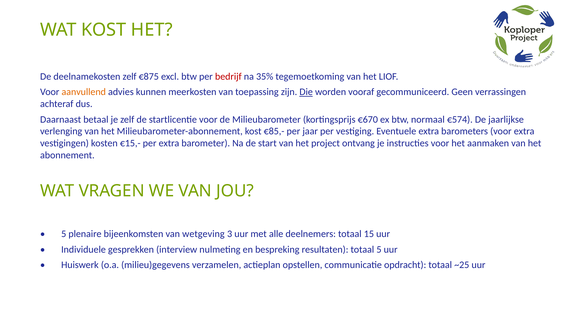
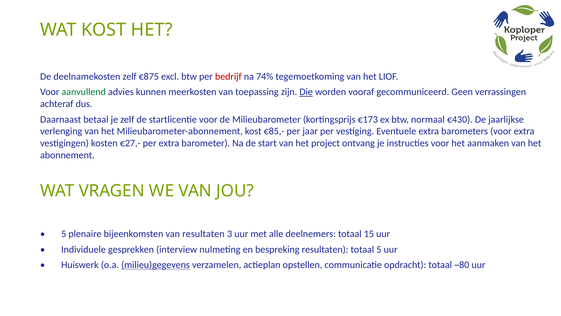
35%: 35% -> 74%
aanvullend colour: orange -> green
€670: €670 -> €173
€574: €574 -> €430
€15,-: €15,- -> €27,-
van wetgeving: wetgeving -> resultaten
milieu)gegevens underline: none -> present
~25: ~25 -> ~80
